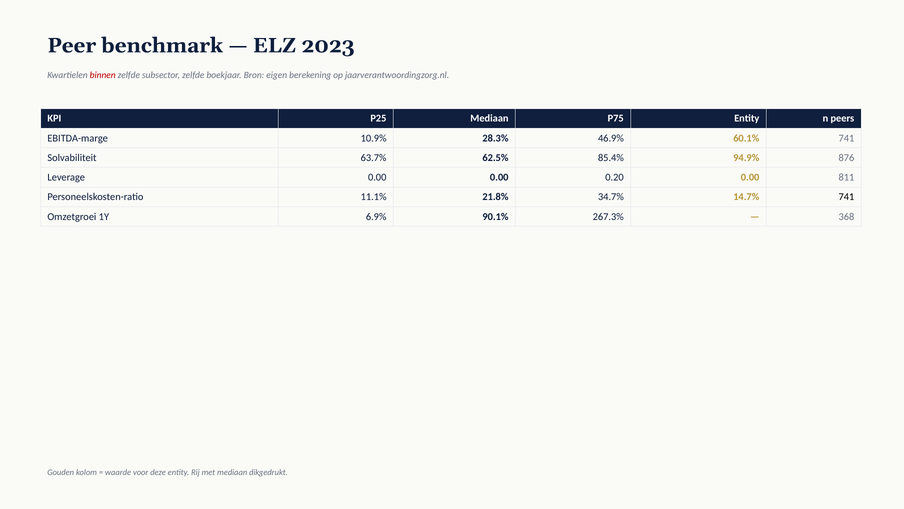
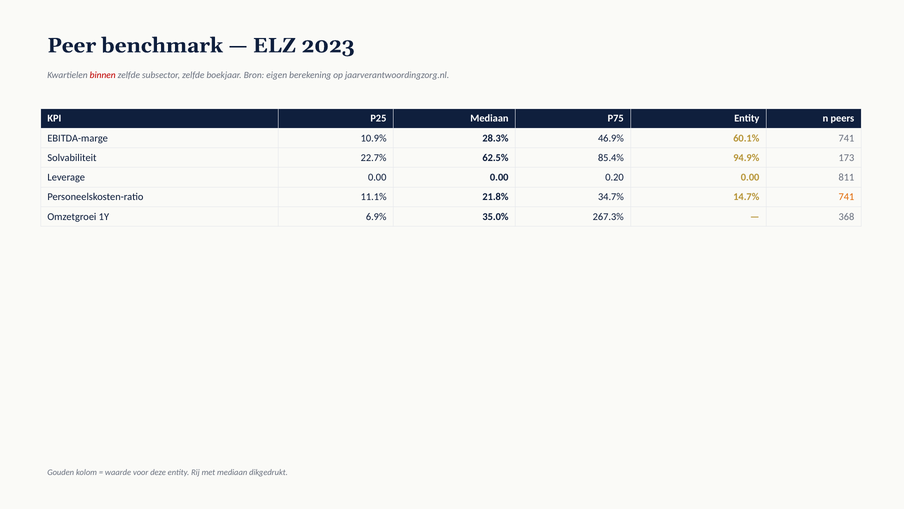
63.7%: 63.7% -> 22.7%
876: 876 -> 173
741 at (846, 197) colour: black -> orange
90.1%: 90.1% -> 35.0%
